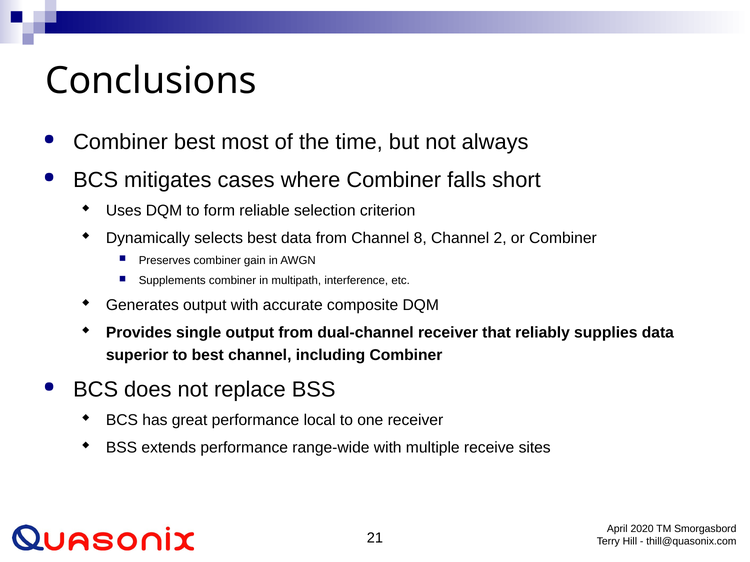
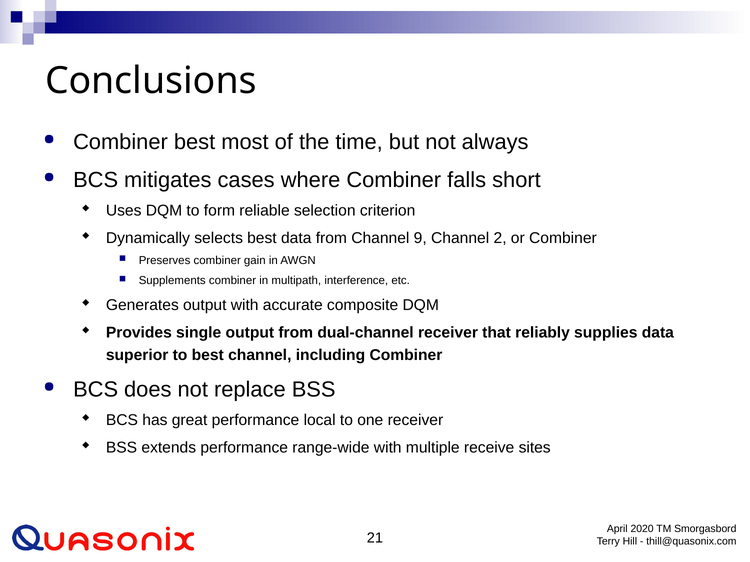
8: 8 -> 9
